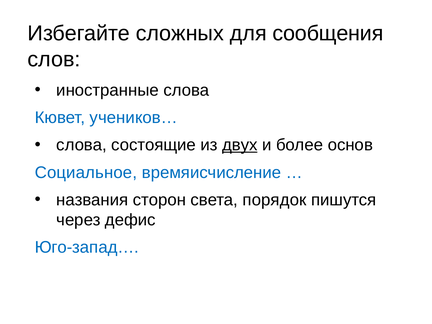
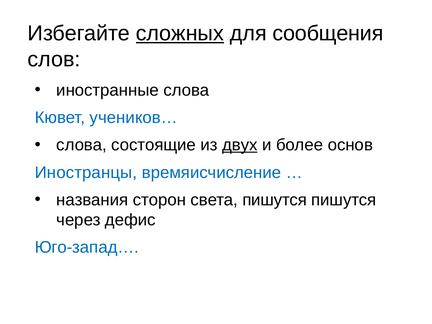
сложных underline: none -> present
Социальное: Социальное -> Иностранцы
света порядок: порядок -> пишутся
